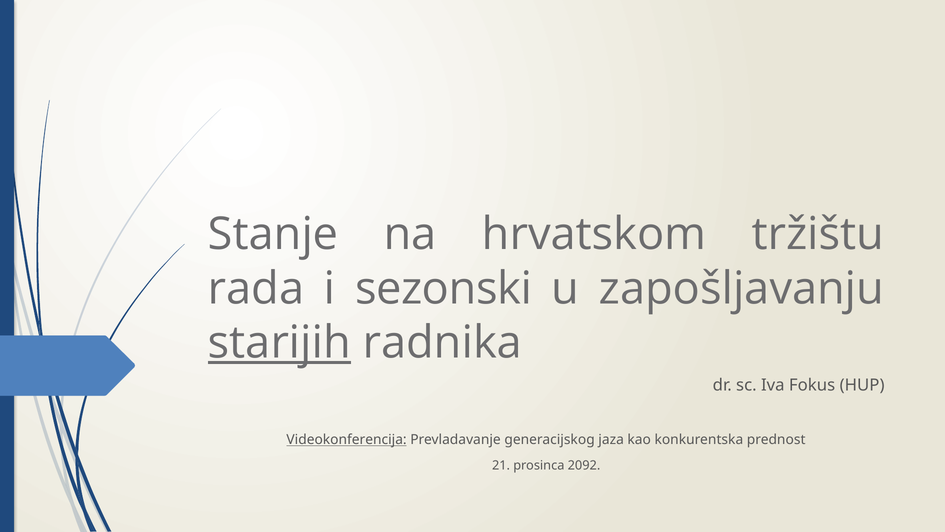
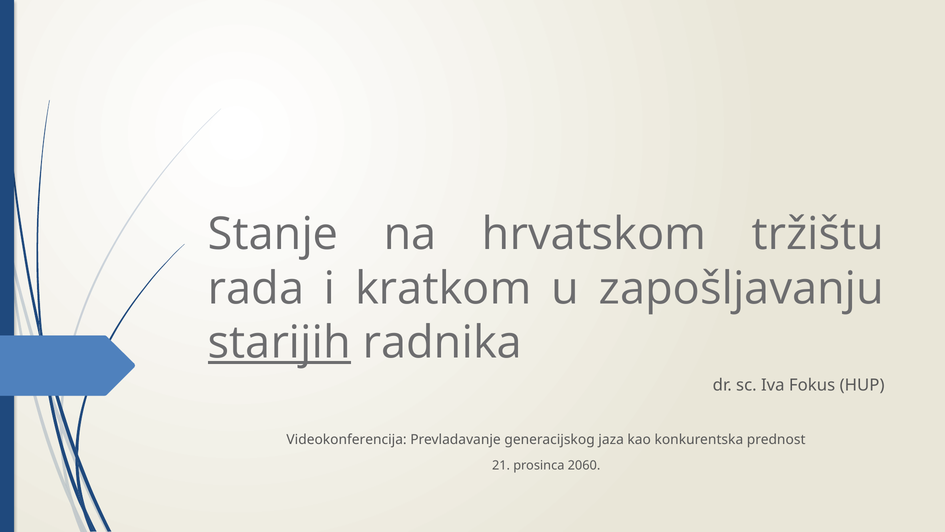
sezonski: sezonski -> kratkom
Videokonferencija underline: present -> none
2092: 2092 -> 2060
